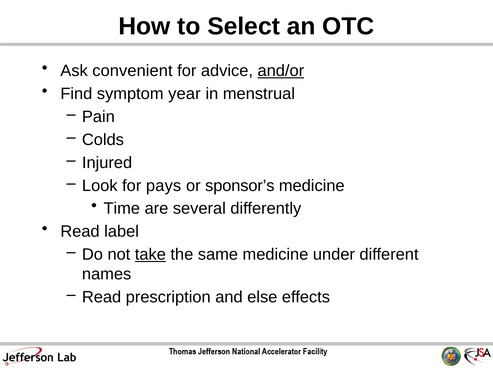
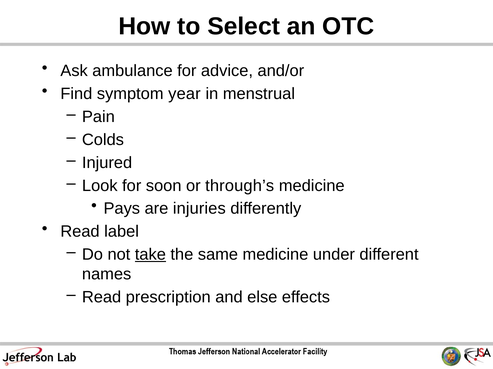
convenient: convenient -> ambulance
and/or underline: present -> none
pays: pays -> soon
sponsor’s: sponsor’s -> through’s
Time: Time -> Pays
several: several -> injuries
